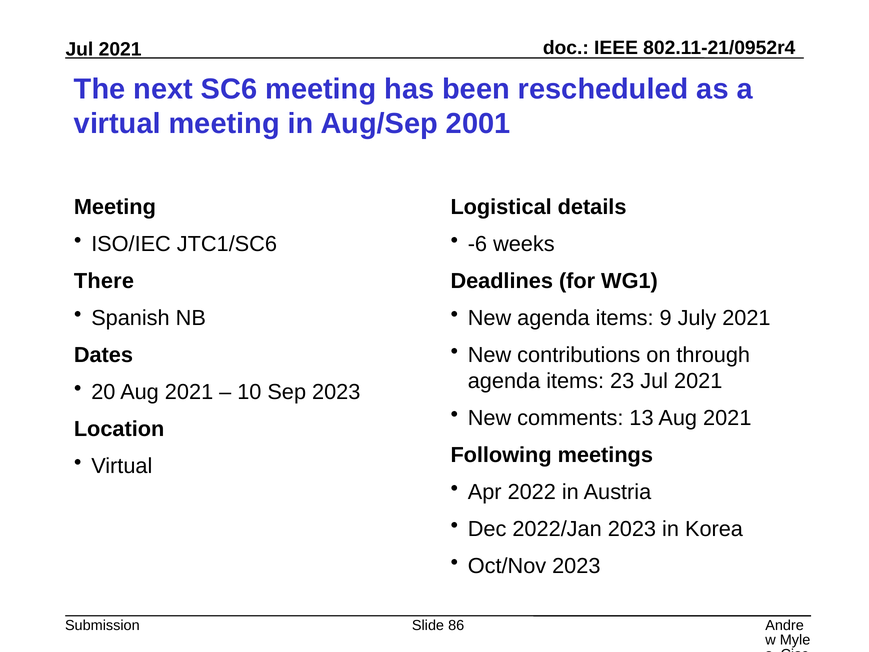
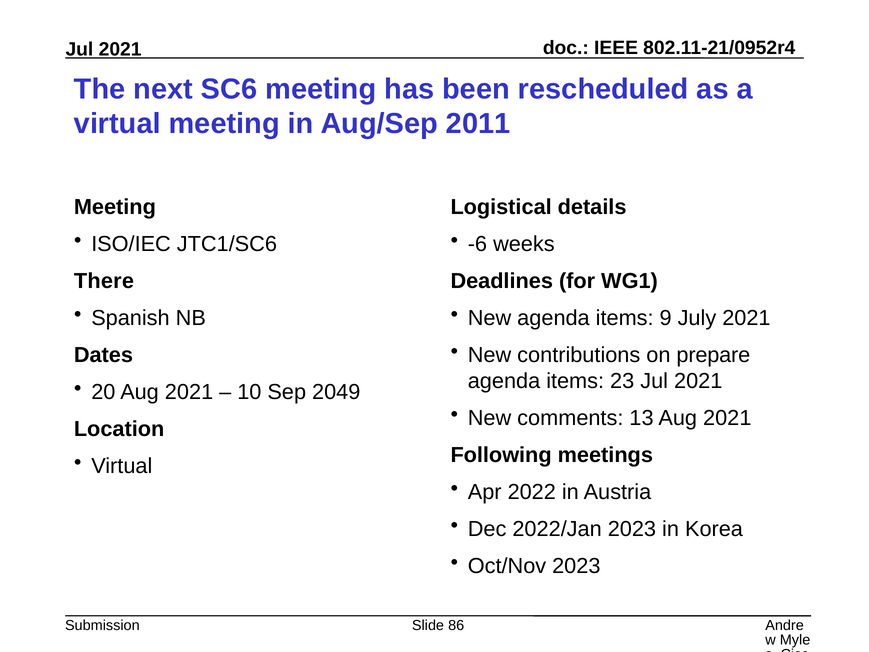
2001: 2001 -> 2011
through: through -> prepare
Sep 2023: 2023 -> 2049
